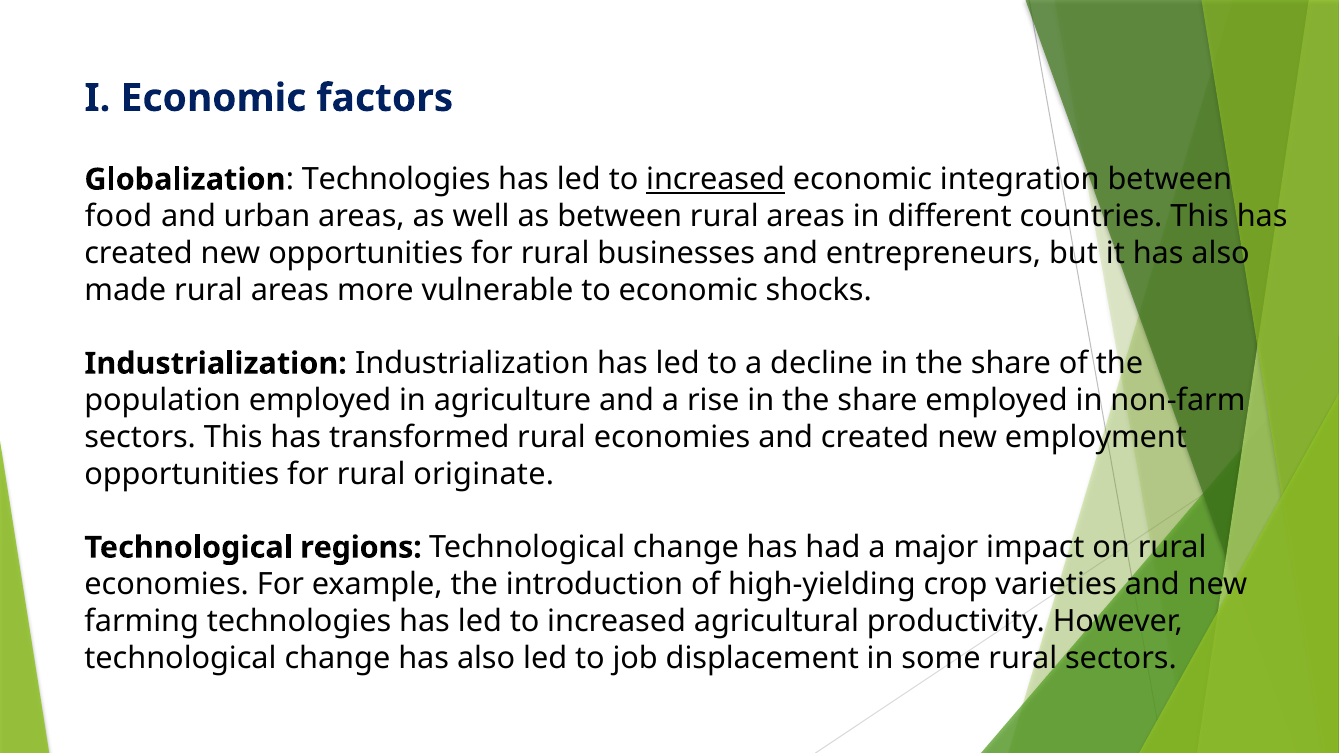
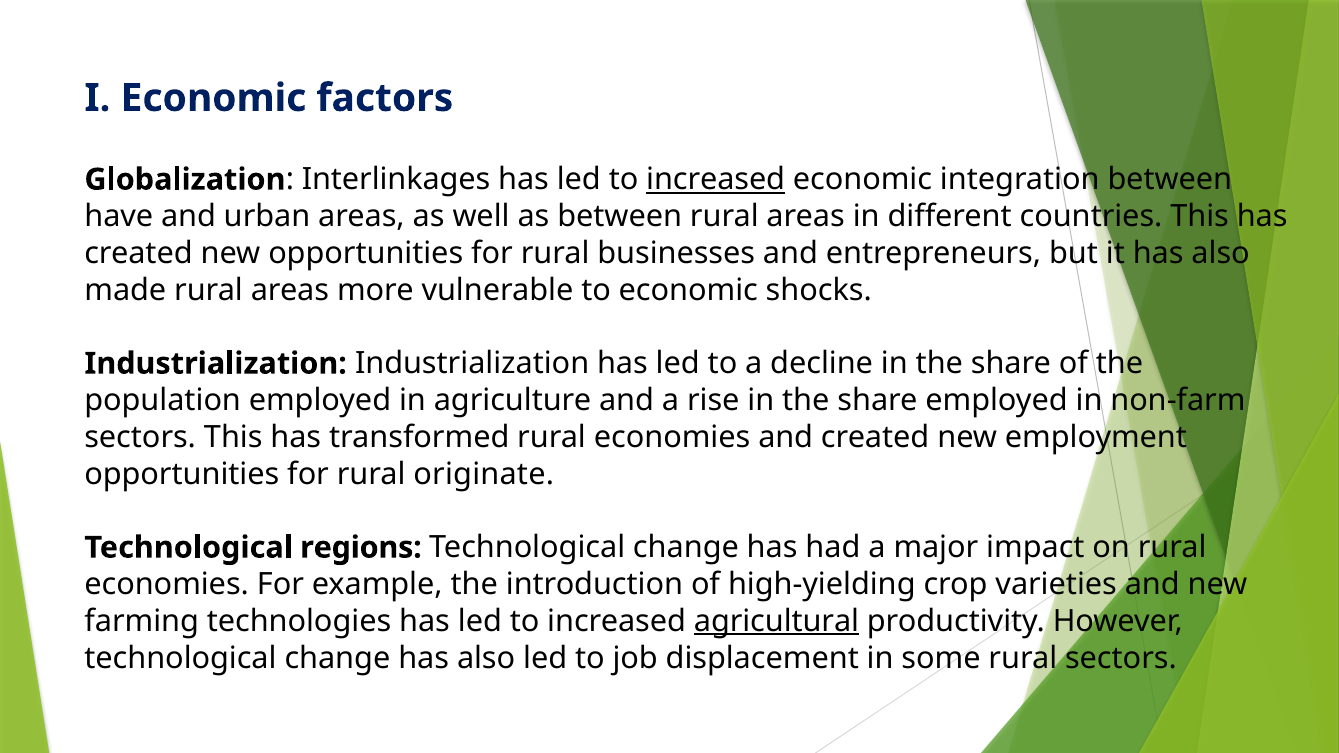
Technologies at (396, 180): Technologies -> Interlinkages
food: food -> have
agricultural underline: none -> present
